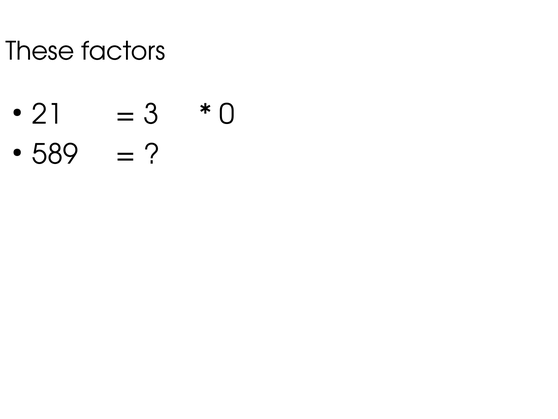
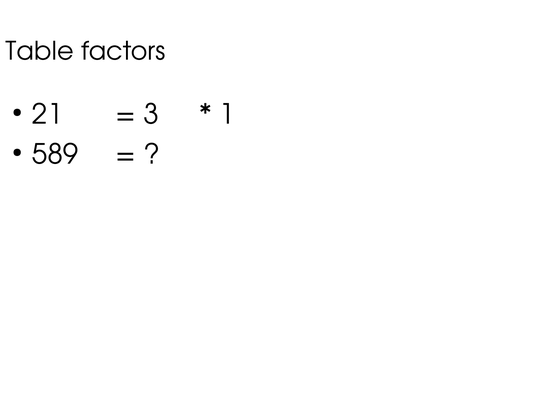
These: These -> Table
0: 0 -> 1
